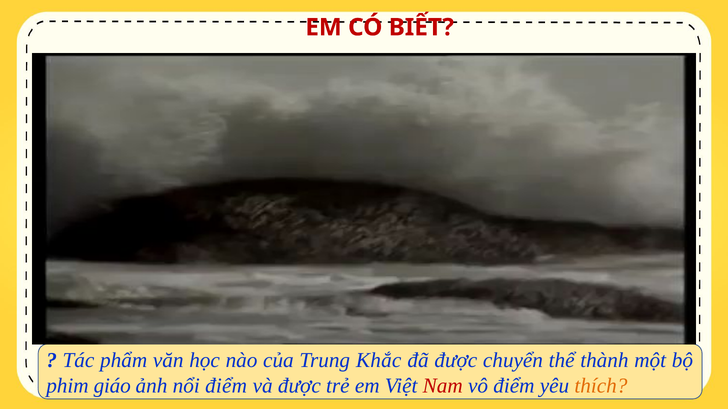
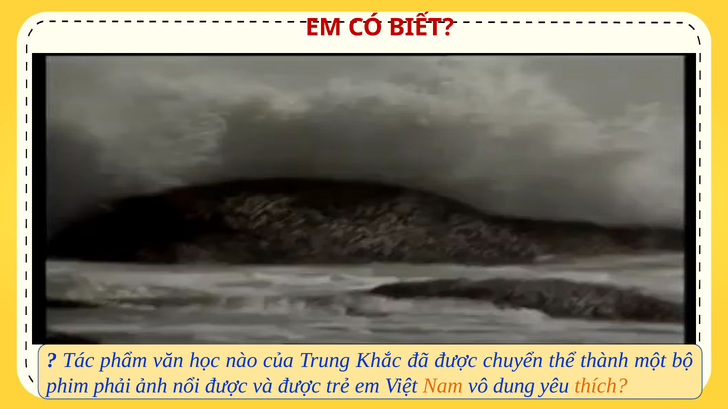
giáo: giáo -> phải
nổi điểm: điểm -> được
Nam colour: red -> orange
vô điểm: điểm -> dung
